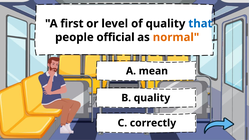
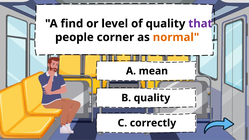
first: first -> find
that colour: blue -> purple
official: official -> corner
